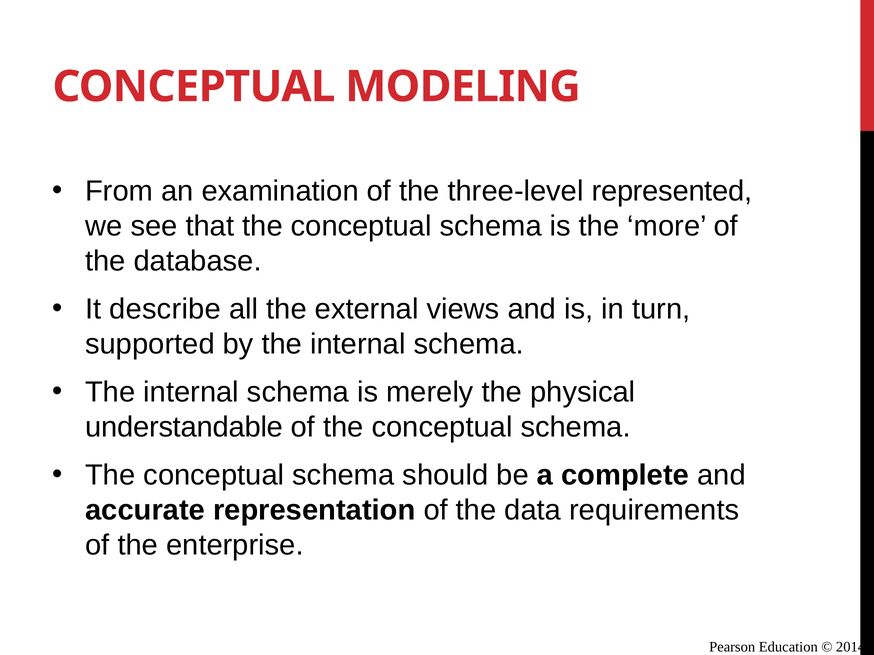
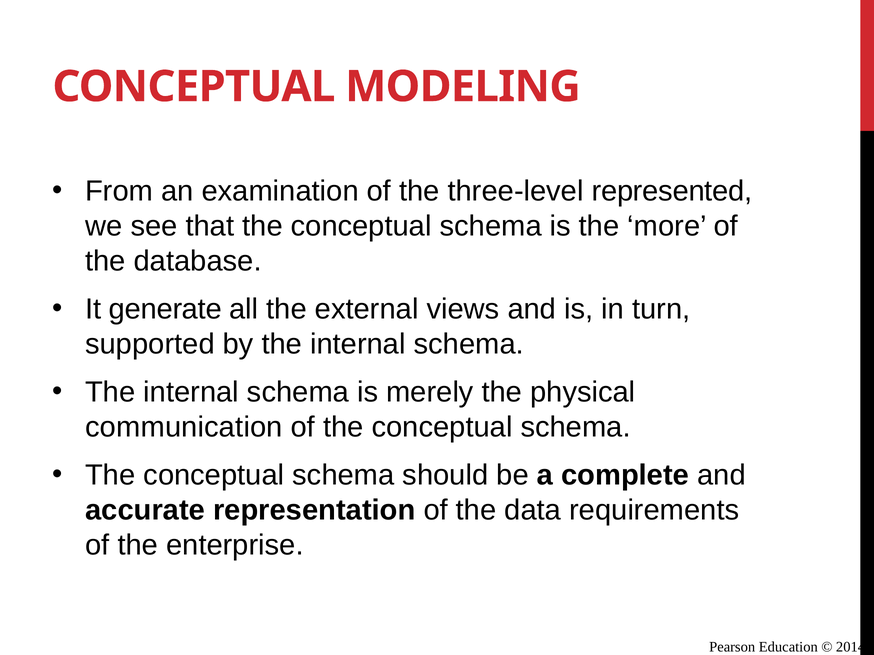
describe: describe -> generate
understandable: understandable -> communication
